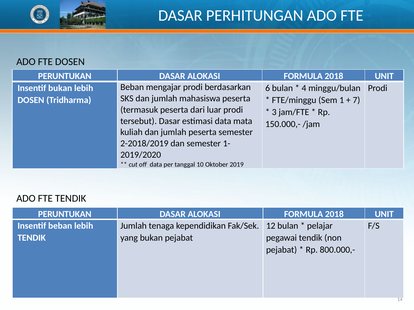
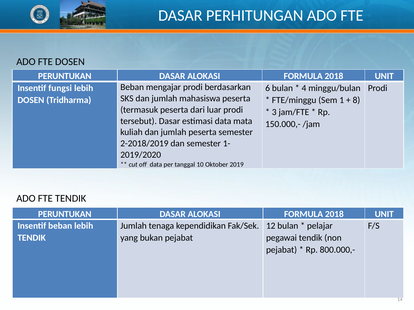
Insentif bukan: bukan -> fungsi
7: 7 -> 8
